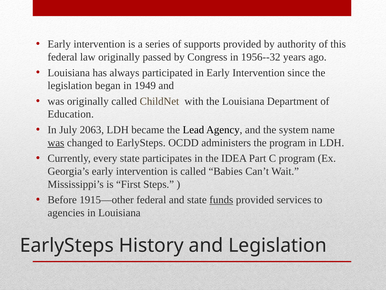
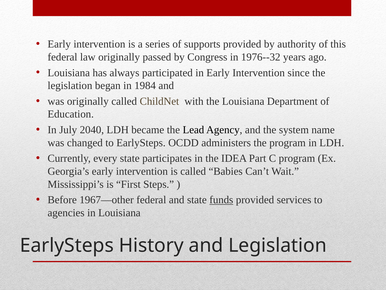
1956--32: 1956--32 -> 1976--32
1949: 1949 -> 1984
2063: 2063 -> 2040
was at (56, 143) underline: present -> none
1915—other: 1915—other -> 1967—other
